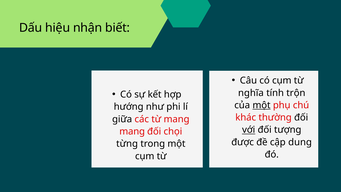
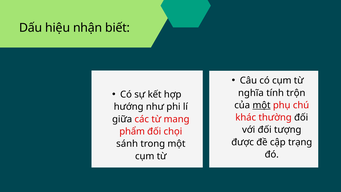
với underline: present -> none
mang at (132, 131): mang -> phẩm
dụng: dụng -> trạng
từng: từng -> sánh
